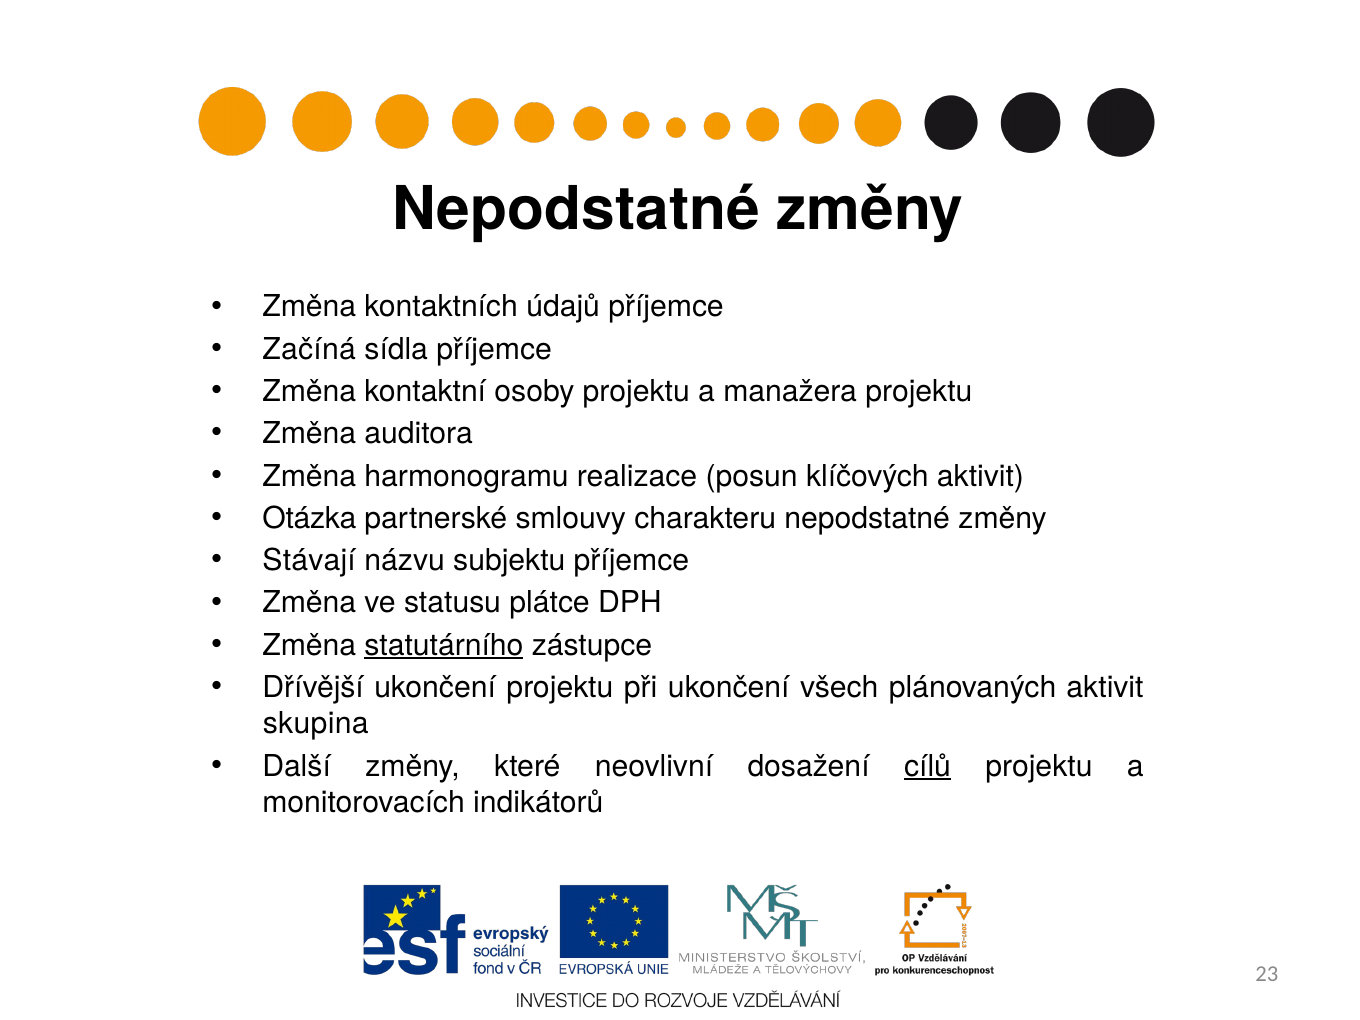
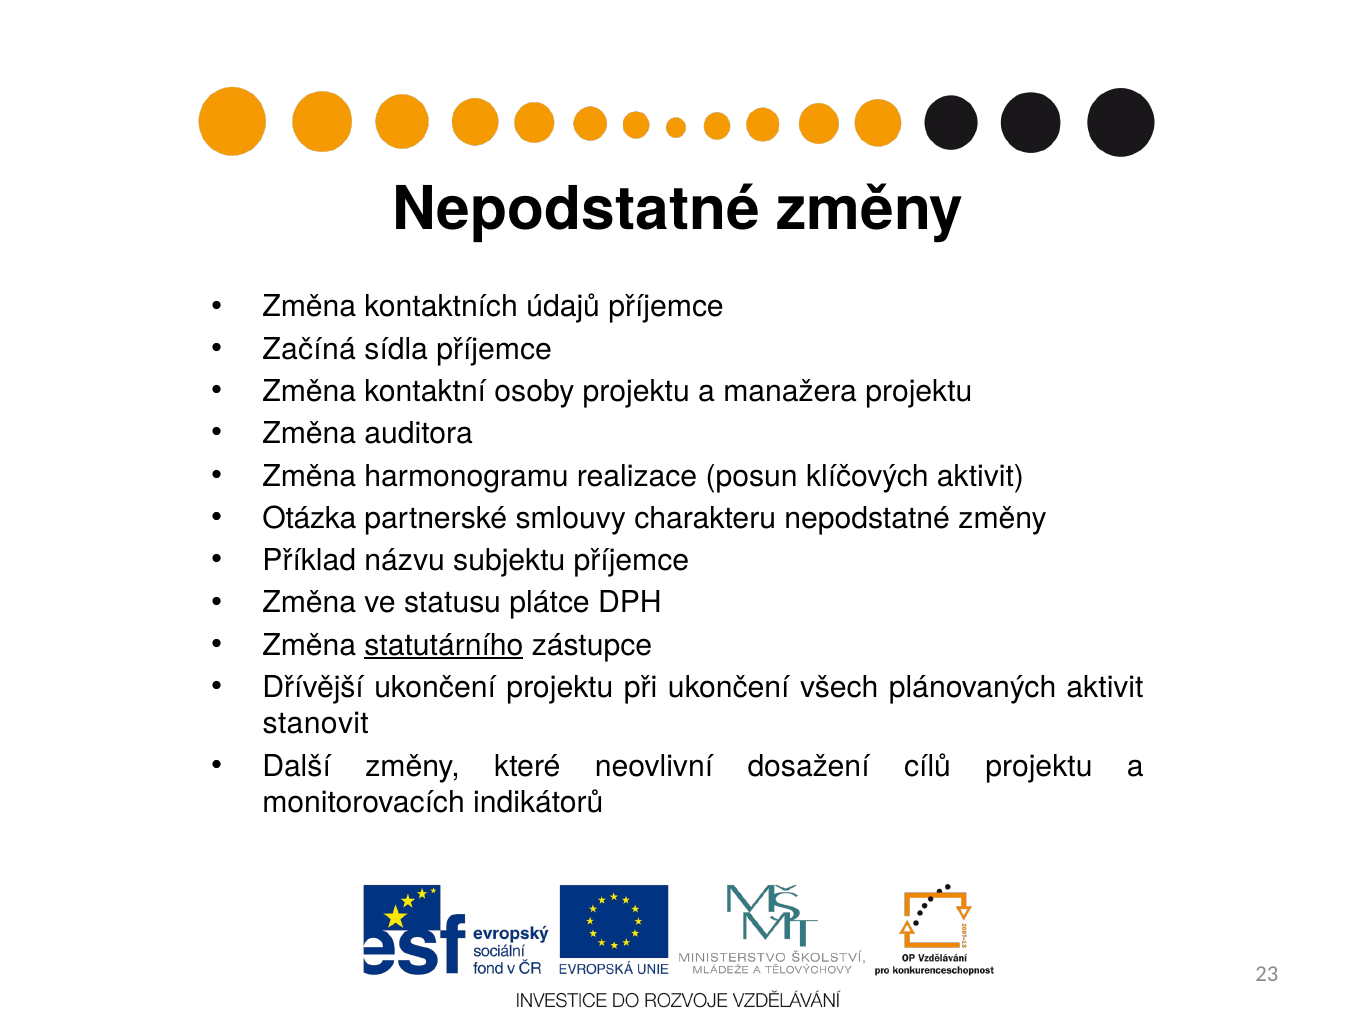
Stávají: Stávají -> Příklad
skupina: skupina -> stanovit
cílů underline: present -> none
